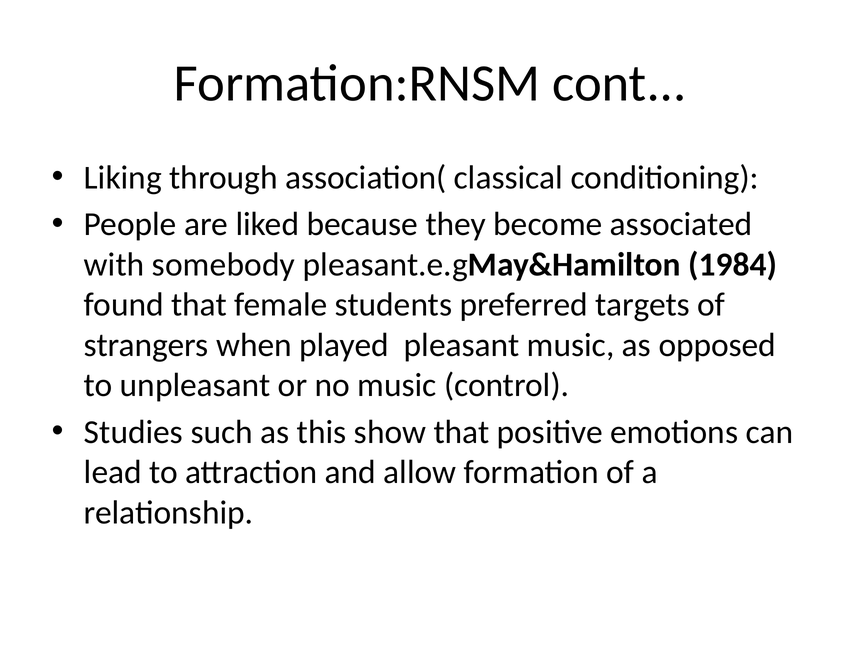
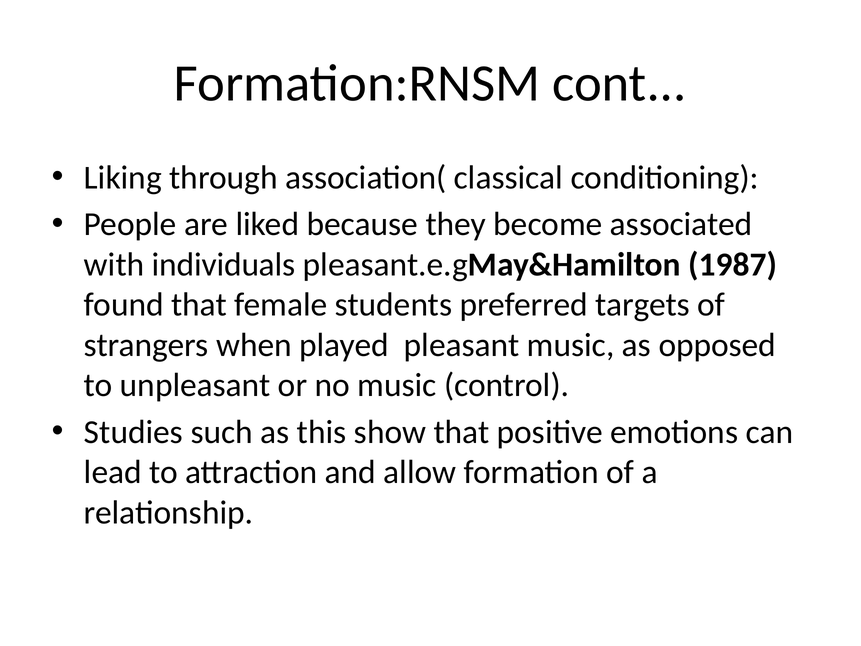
somebody: somebody -> individuals
1984: 1984 -> 1987
